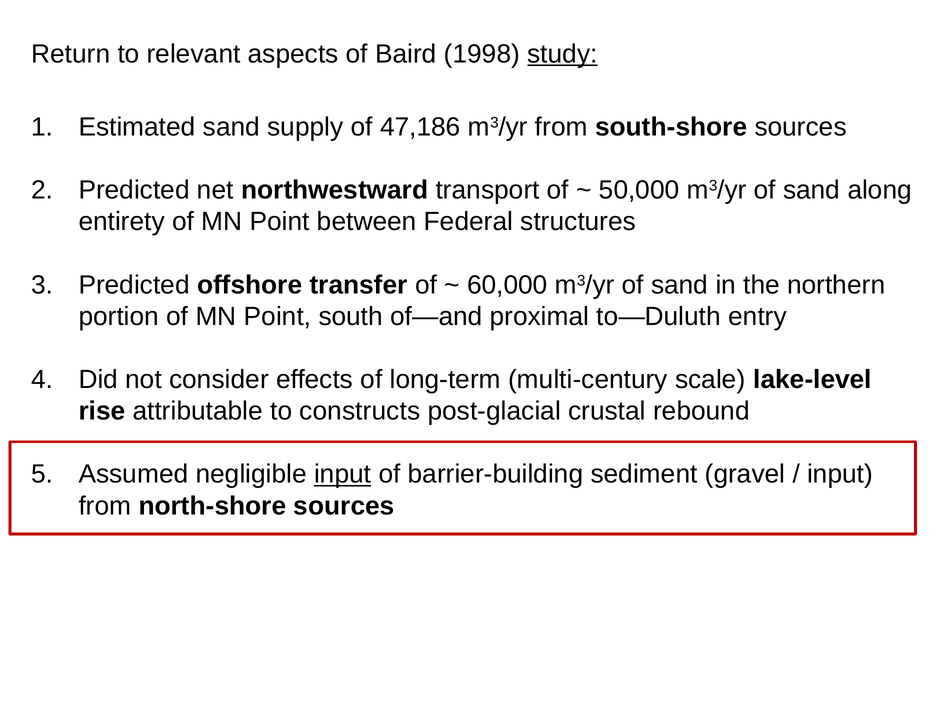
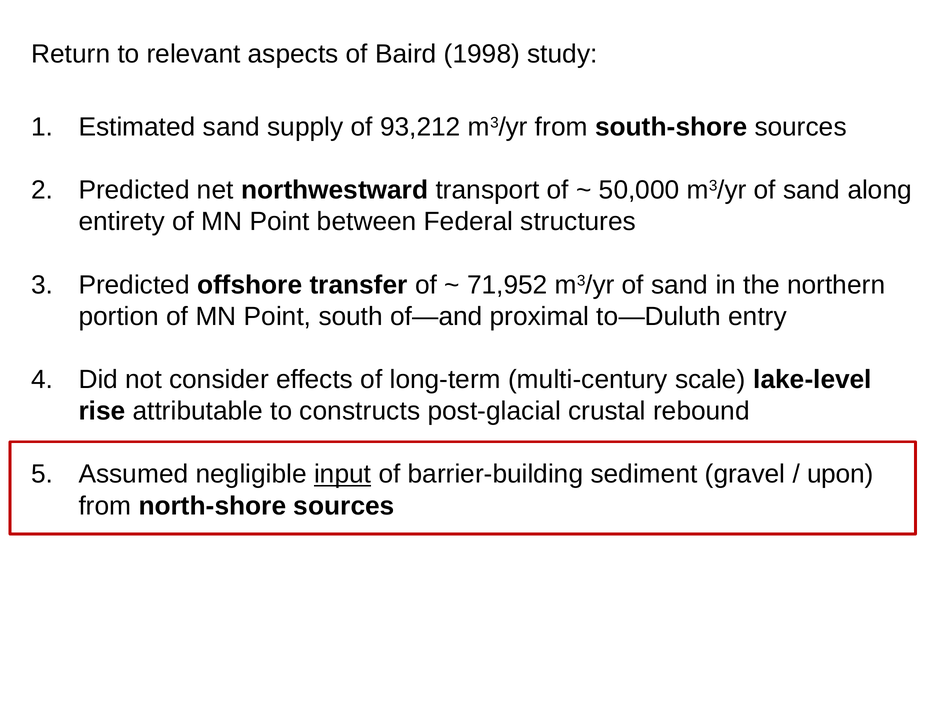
study underline: present -> none
47,186: 47,186 -> 93,212
60,000: 60,000 -> 71,952
input at (840, 474): input -> upon
